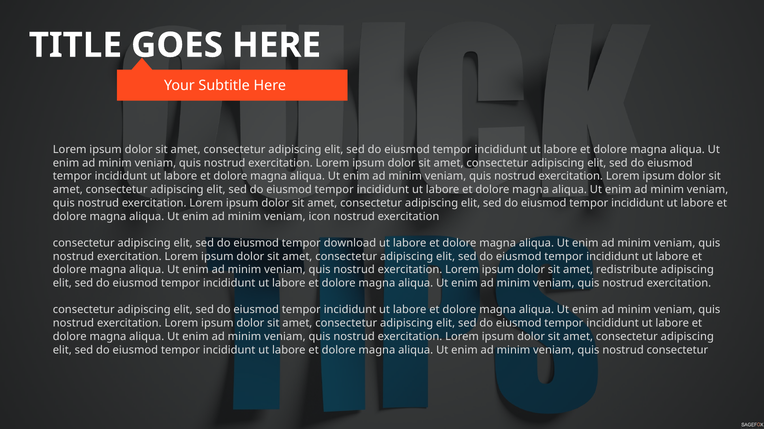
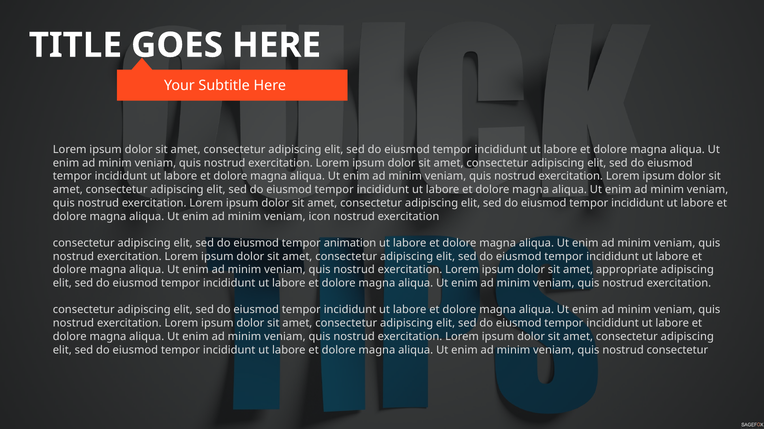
download: download -> animation
redistribute: redistribute -> appropriate
